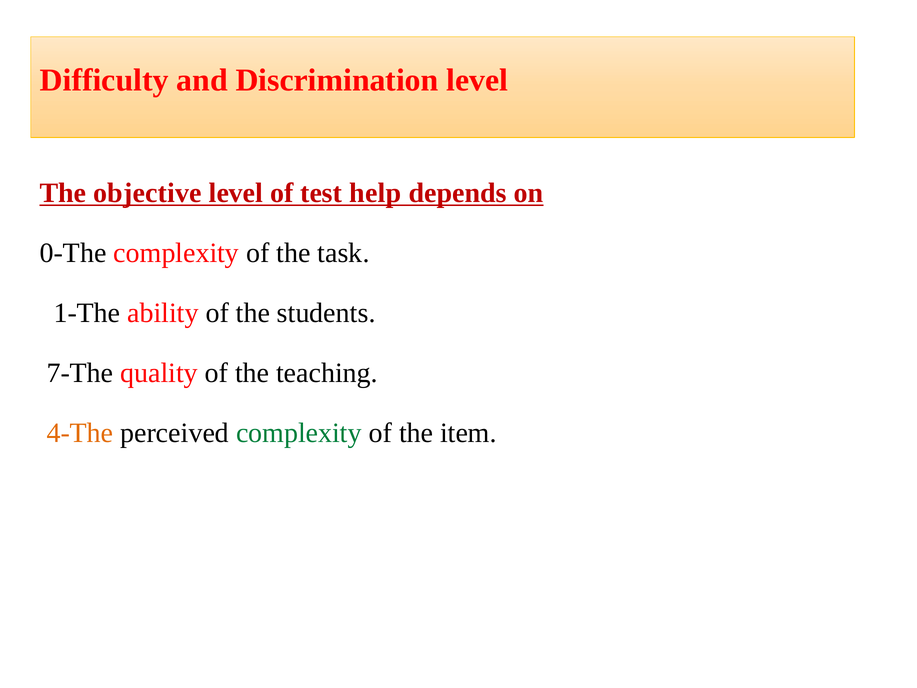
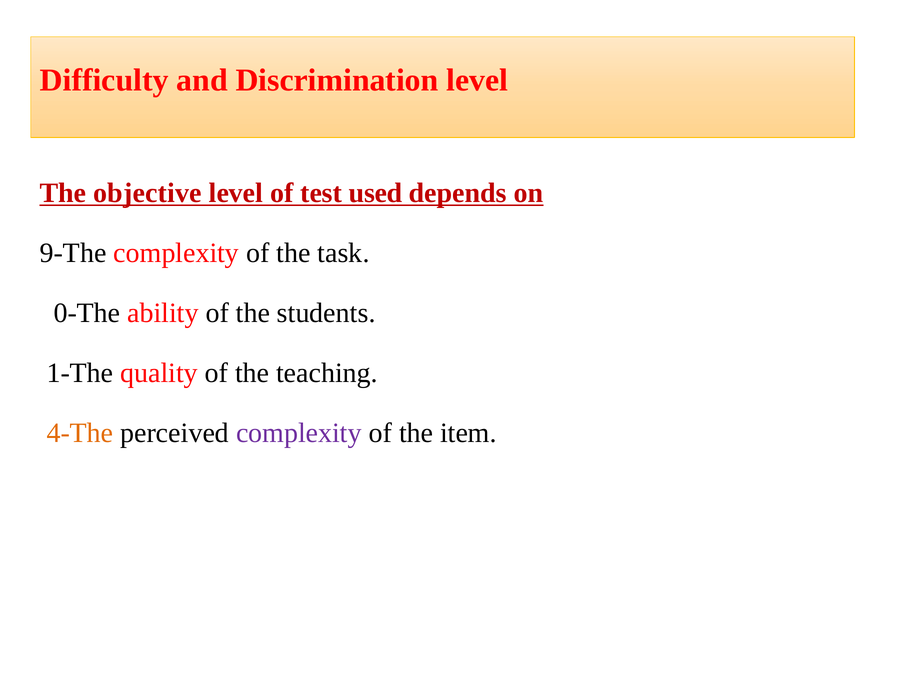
help: help -> used
0-The: 0-The -> 9-The
1-The: 1-The -> 0-The
7-The: 7-The -> 1-The
complexity at (299, 433) colour: green -> purple
